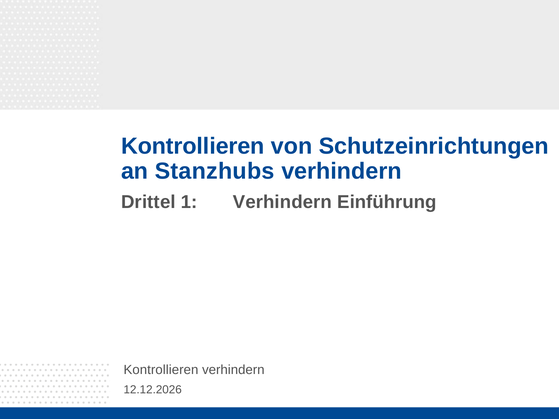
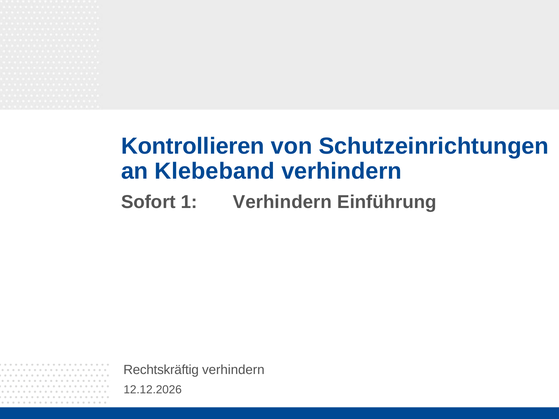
Stanzhubs: Stanzhubs -> Klebeband
Drittel: Drittel -> Sofort
Kontrollieren at (161, 370): Kontrollieren -> Rechtskräftig
